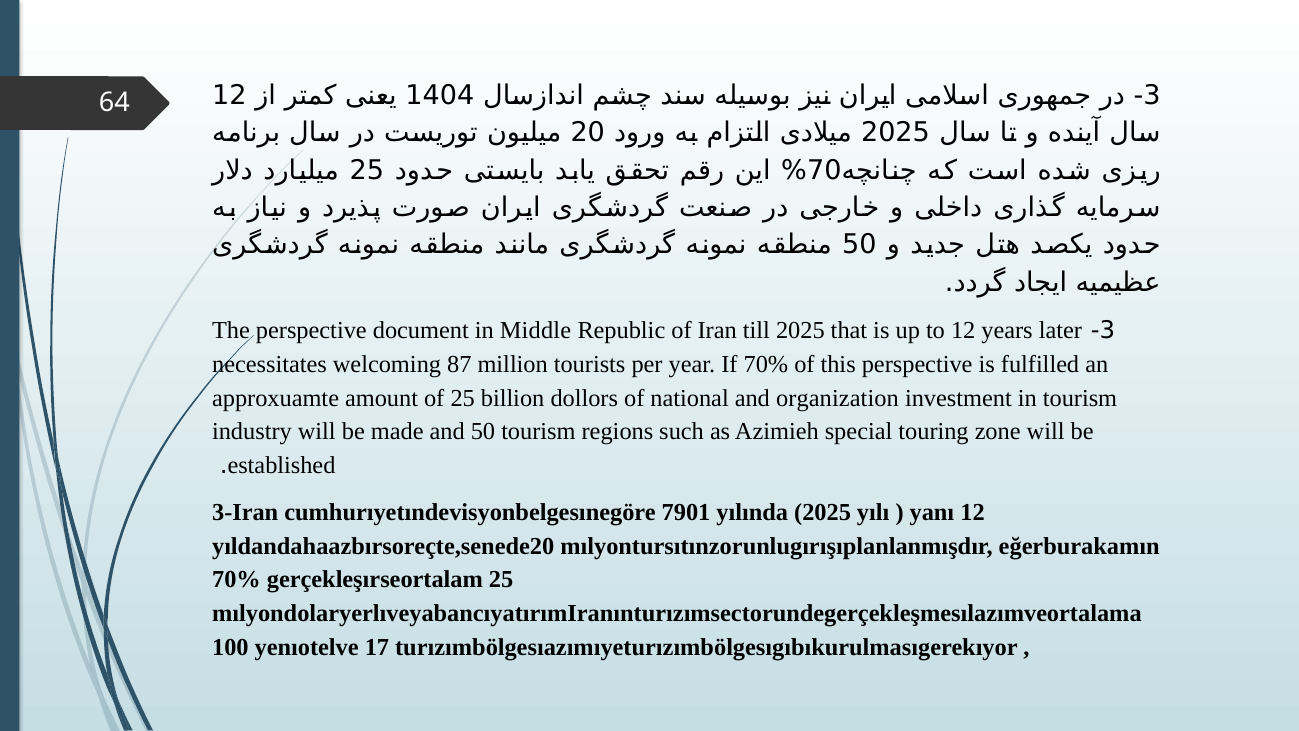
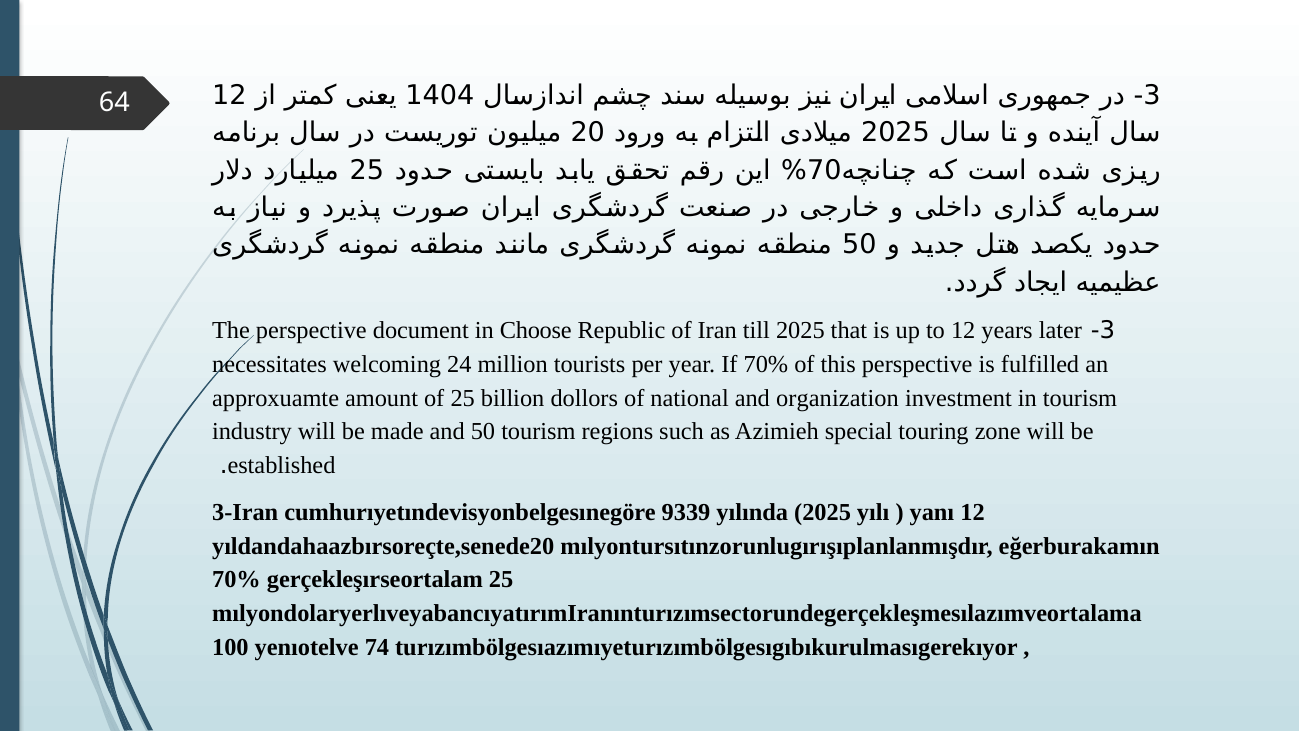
Middle: Middle -> Choose
87: 87 -> 24
7901: 7901 -> 9339
17: 17 -> 74
